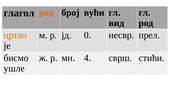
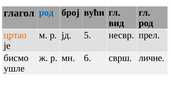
род at (46, 13) colour: orange -> blue
0: 0 -> 5
4: 4 -> 6
стићи: стићи -> личне
